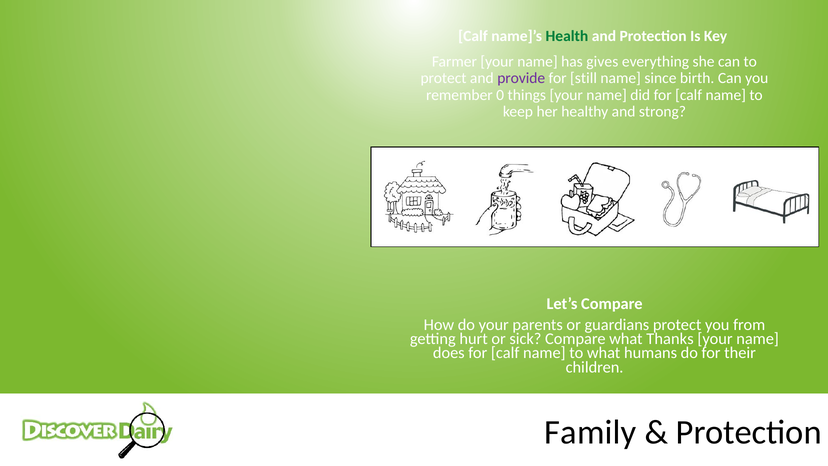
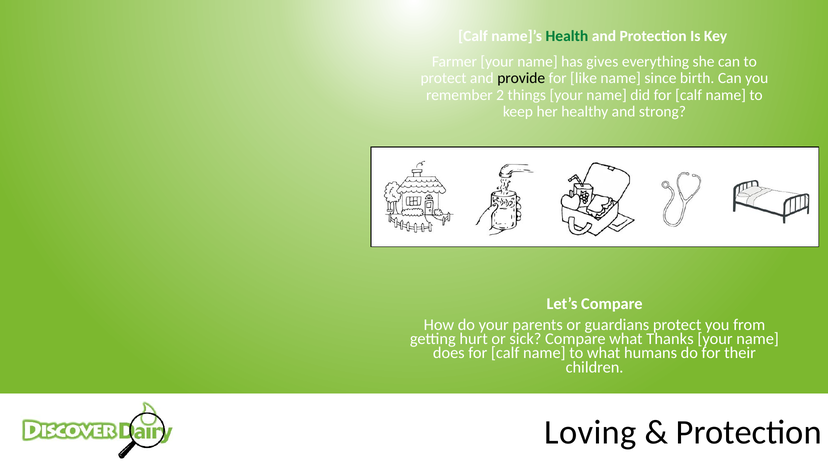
provide colour: purple -> black
still: still -> like
0: 0 -> 2
Family: Family -> Loving
